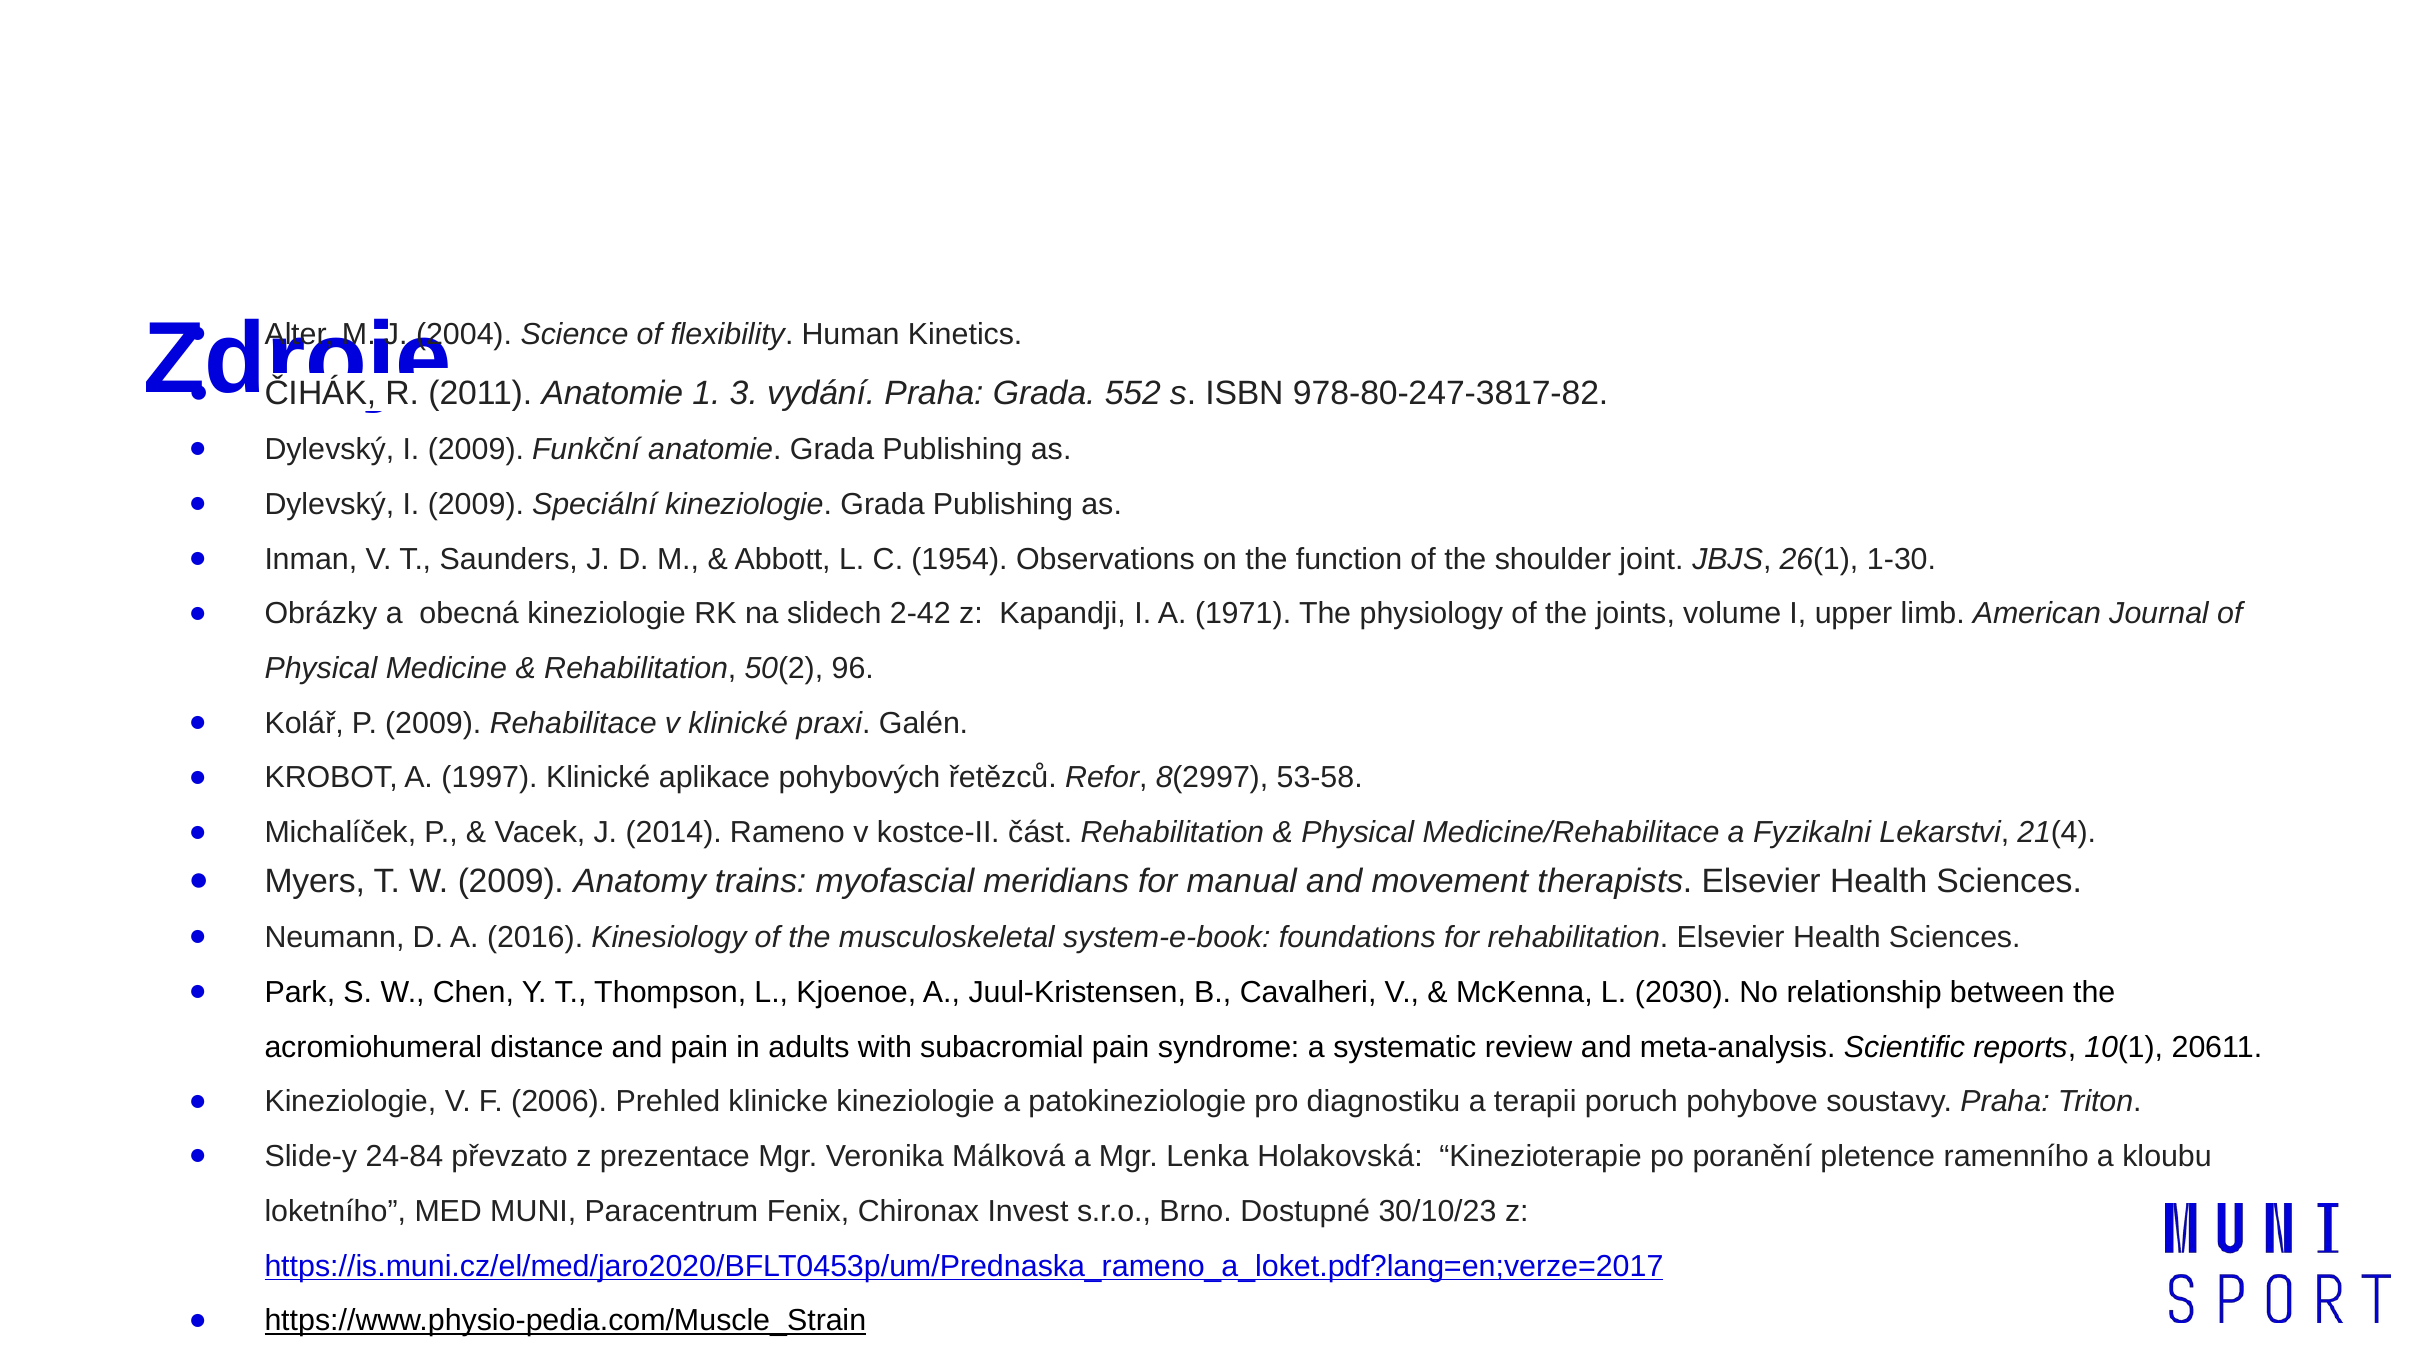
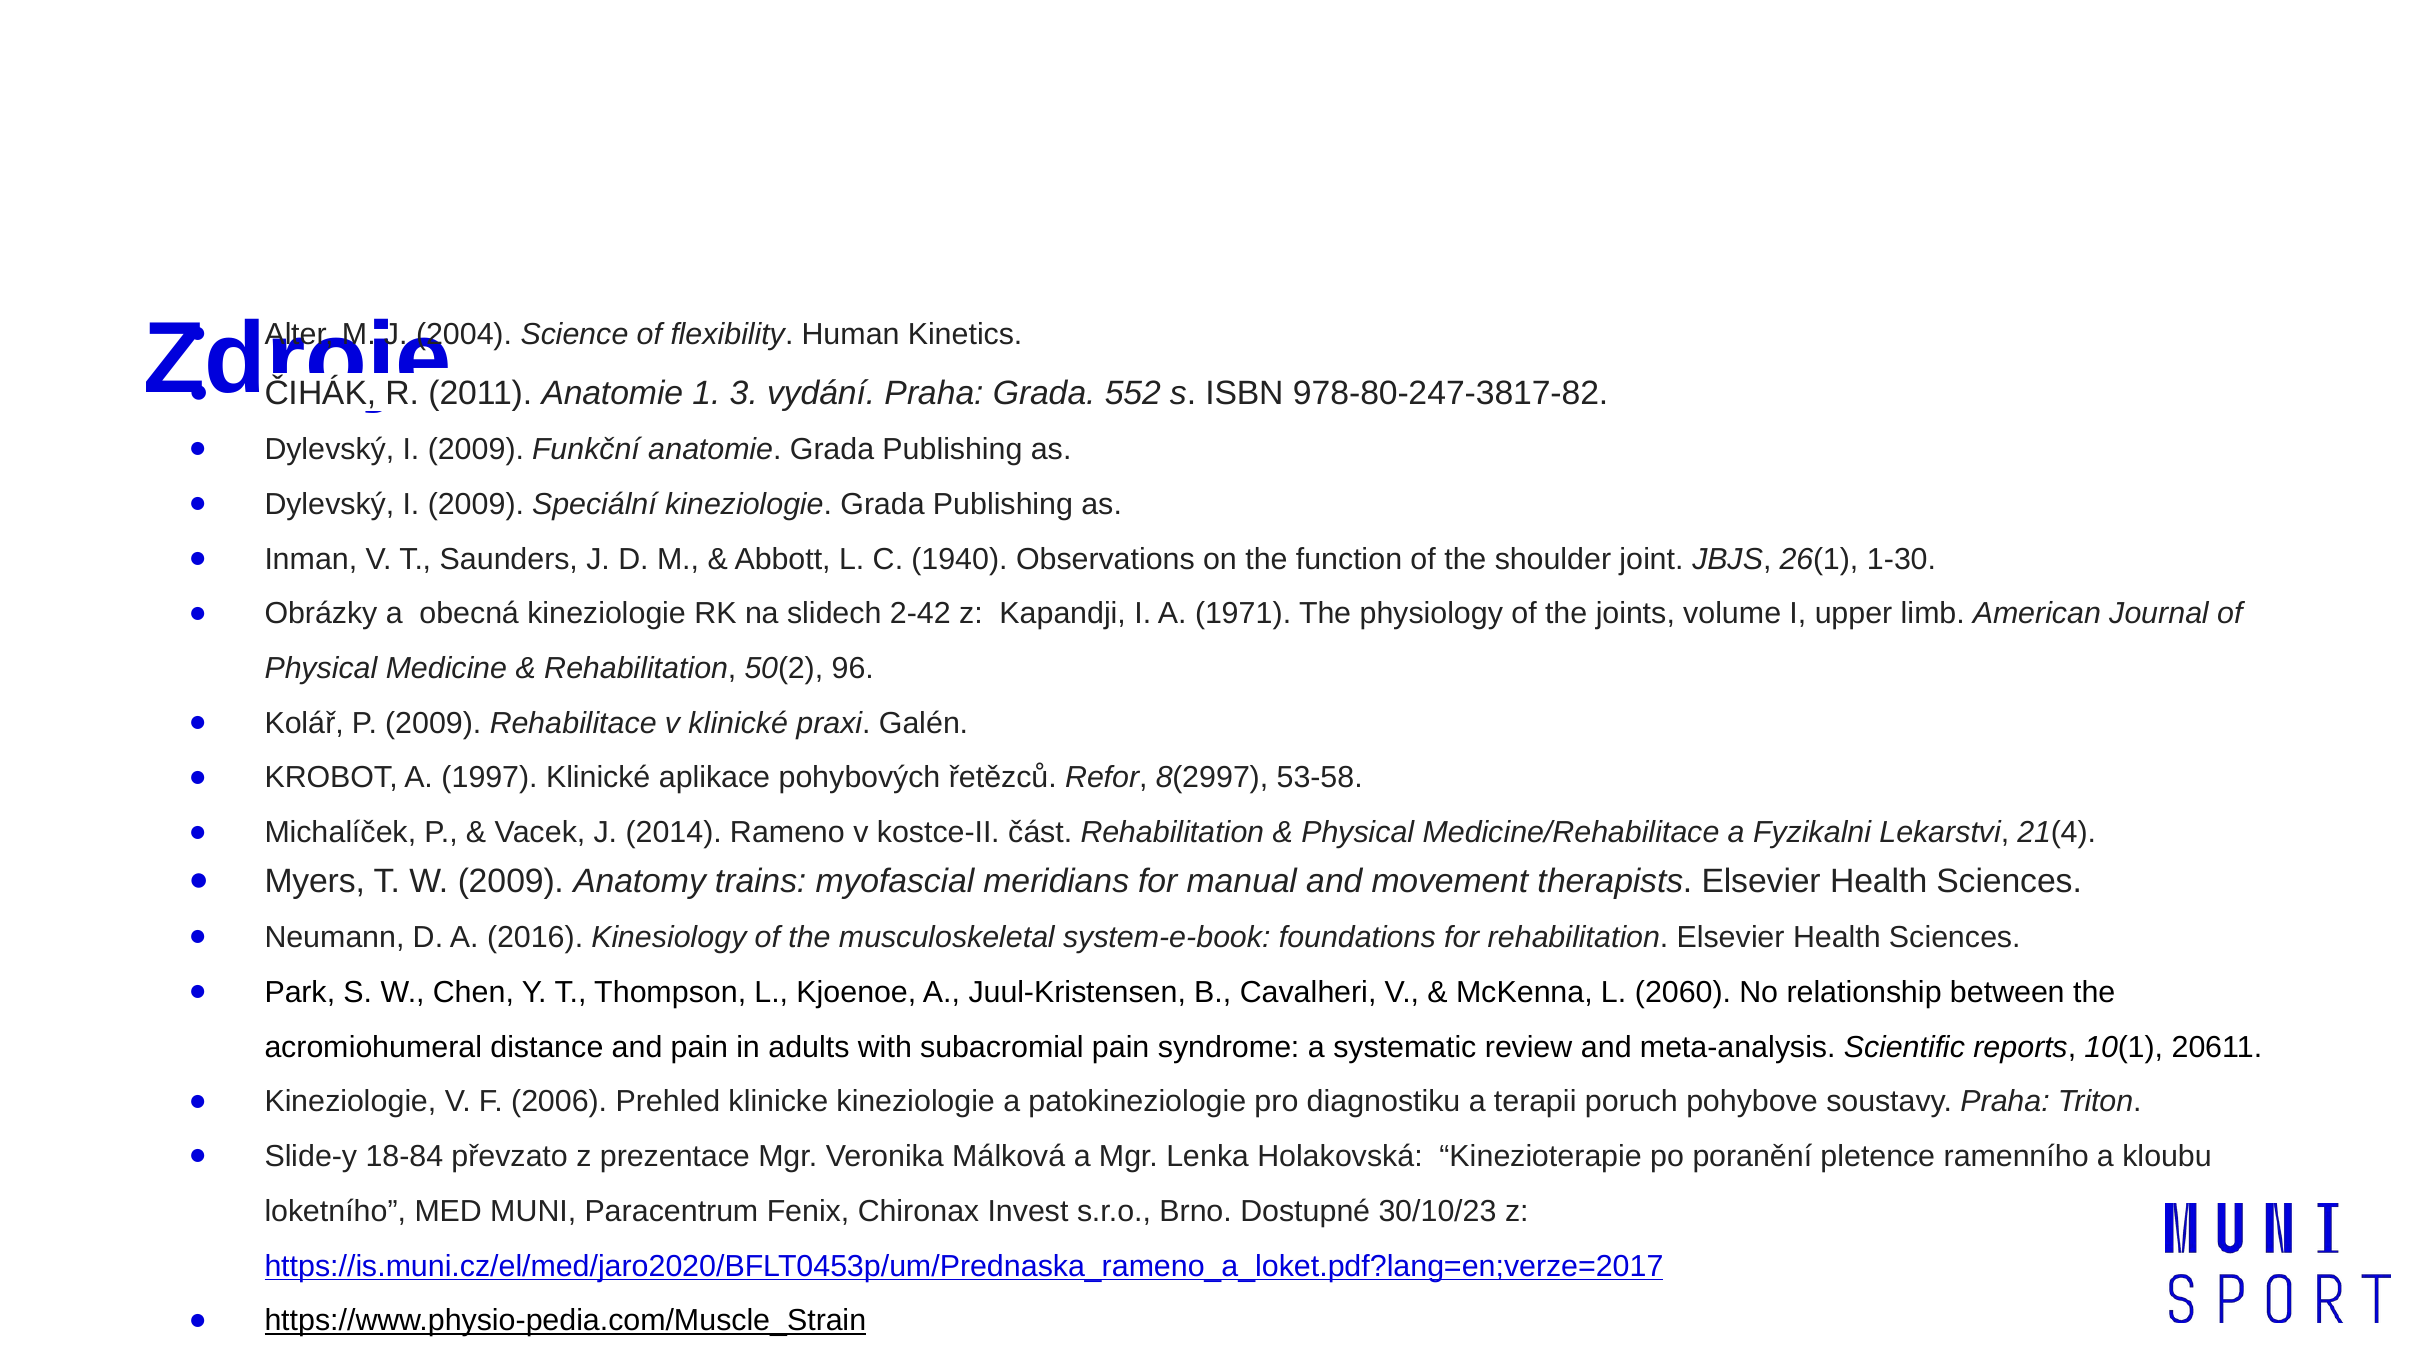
1954: 1954 -> 1940
2030: 2030 -> 2060
24-84: 24-84 -> 18-84
